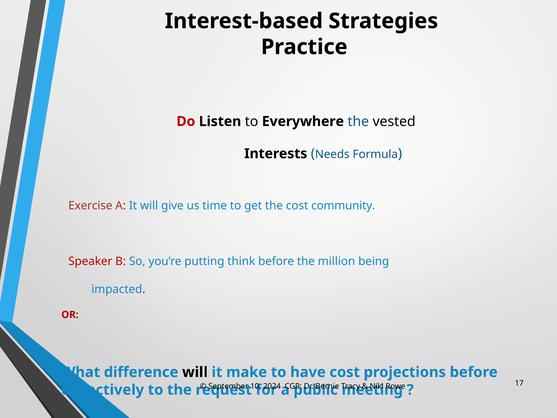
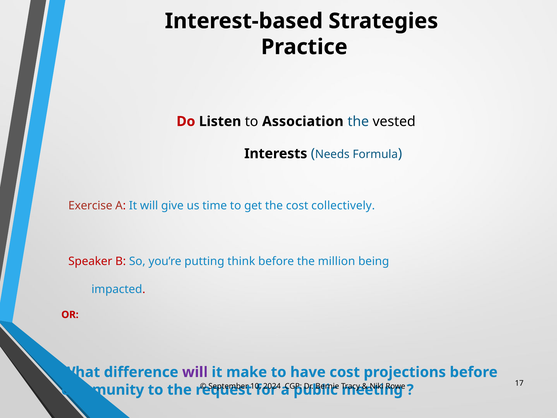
Everywhere: Everywhere -> Association
community: community -> collectively
will at (195, 372) colour: black -> purple
collectively: collectively -> community
